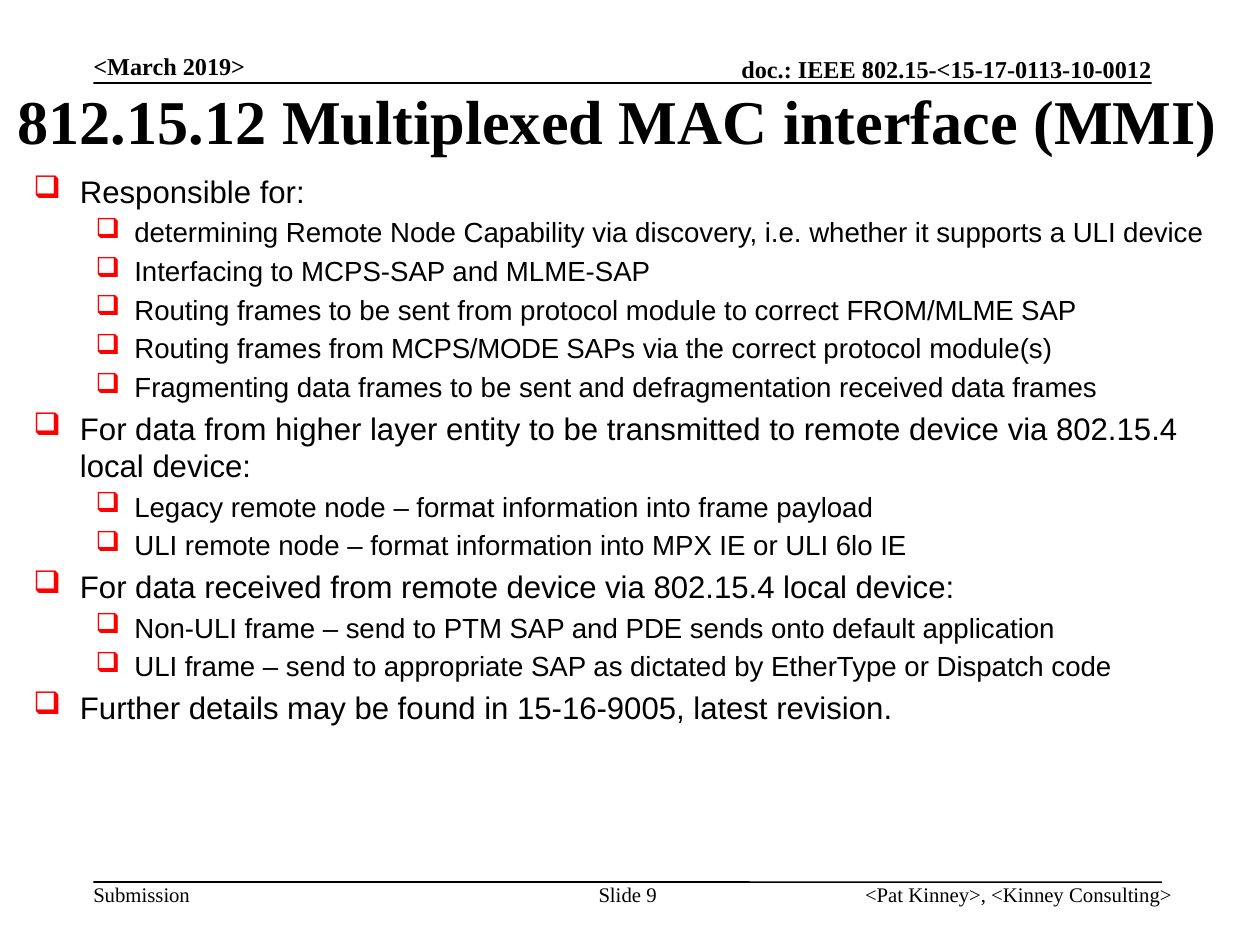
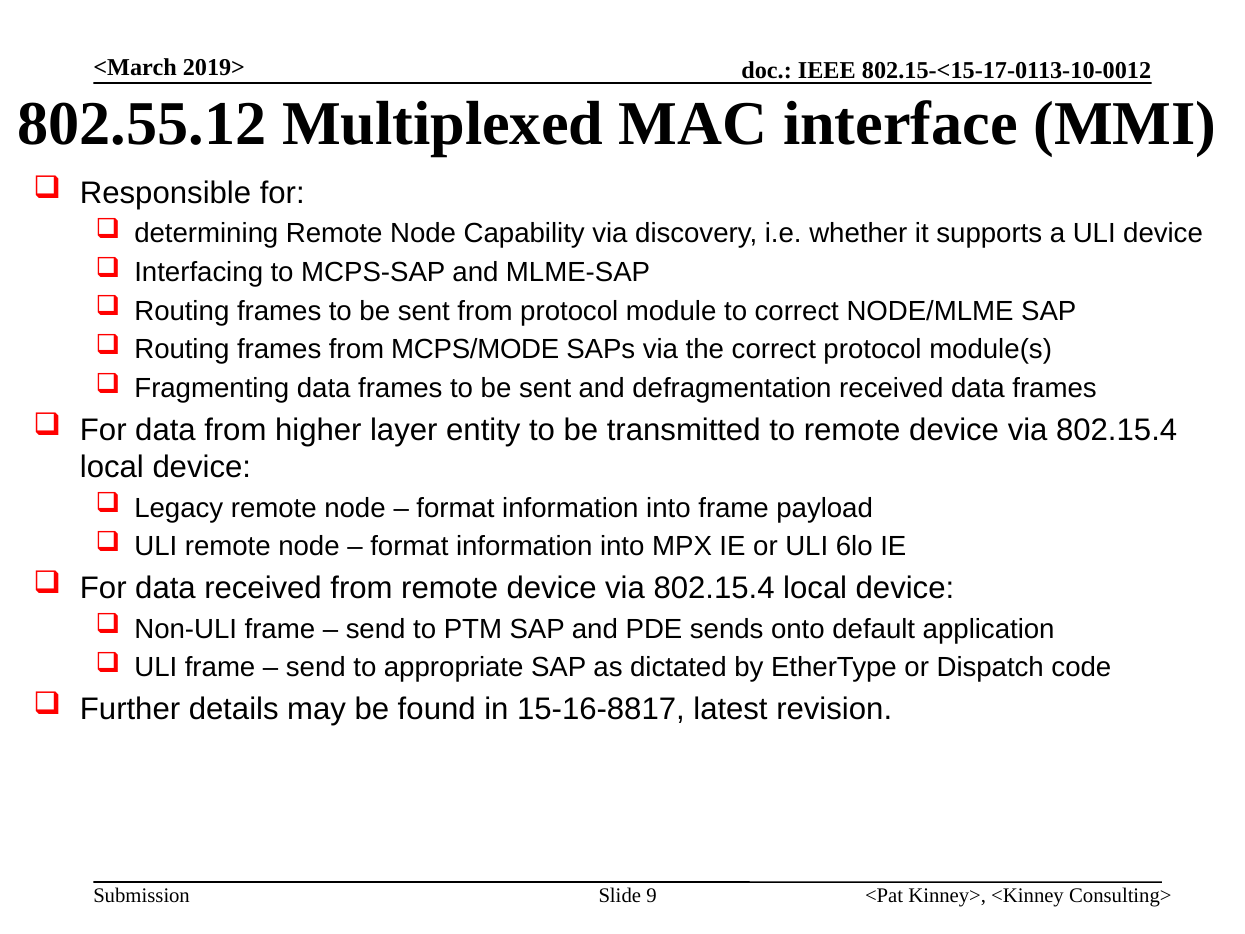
812.15.12: 812.15.12 -> 802.55.12
FROM/MLME: FROM/MLME -> NODE/MLME
15-16-9005: 15-16-9005 -> 15-16-8817
